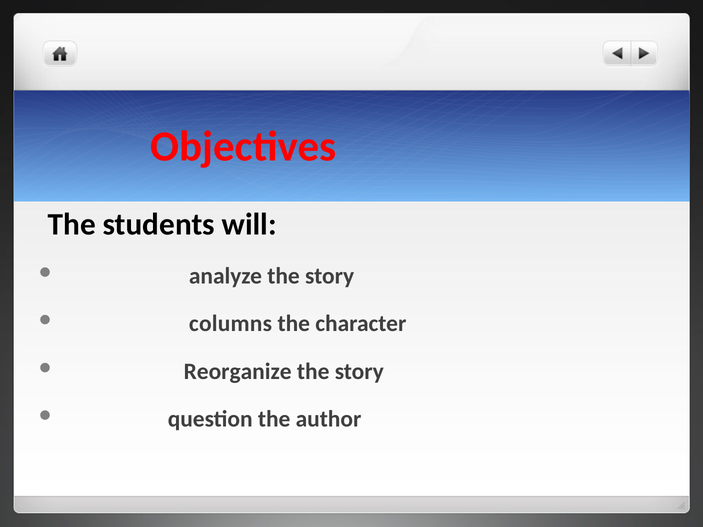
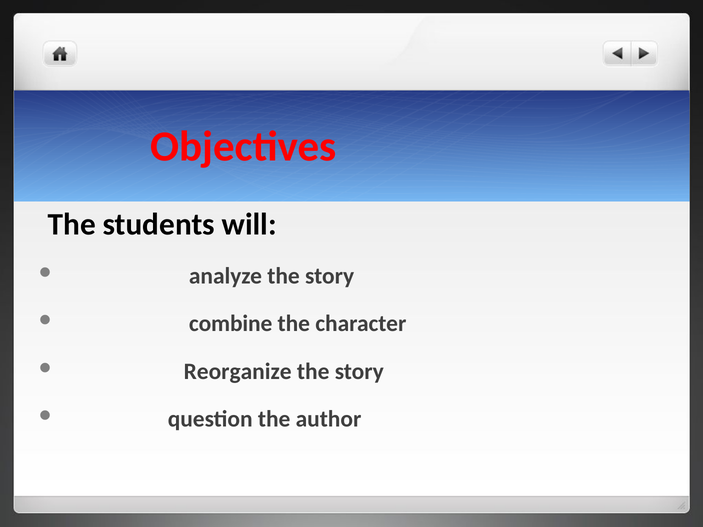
columns: columns -> combine
